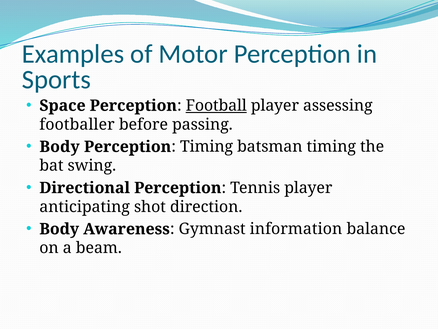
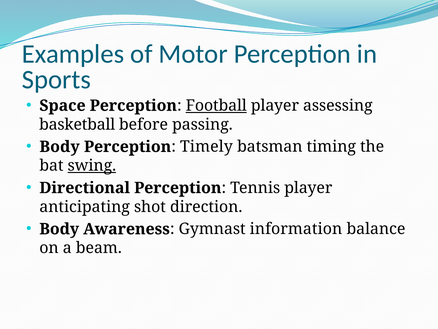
footballer: footballer -> basketball
Perception Timing: Timing -> Timely
swing underline: none -> present
